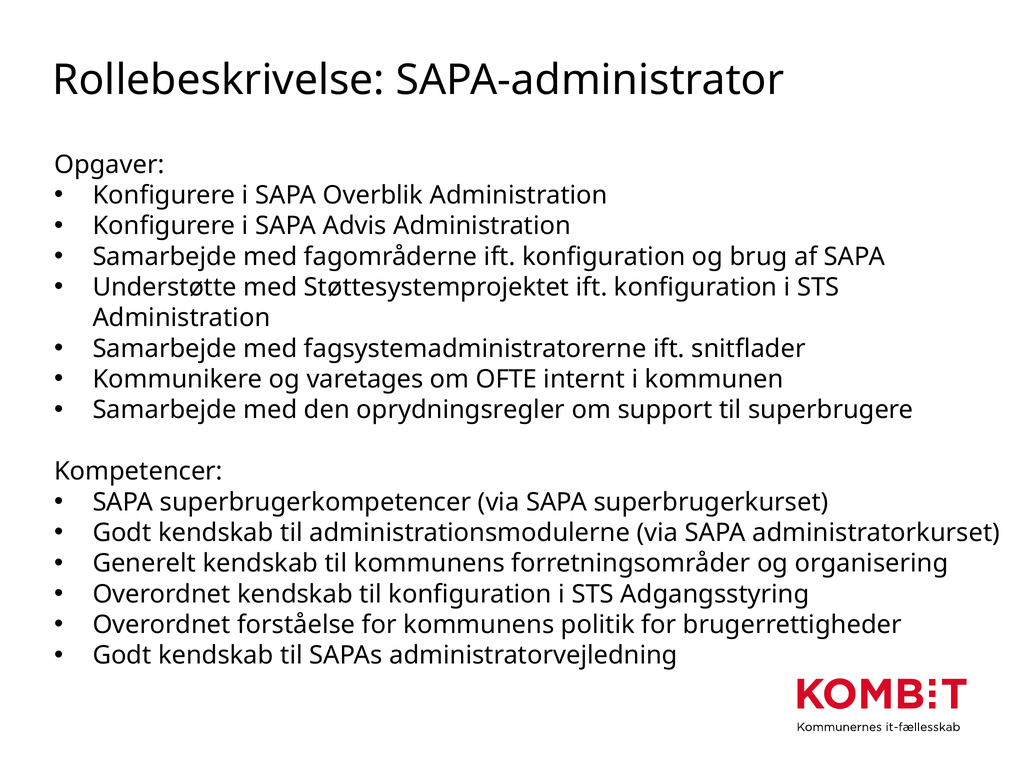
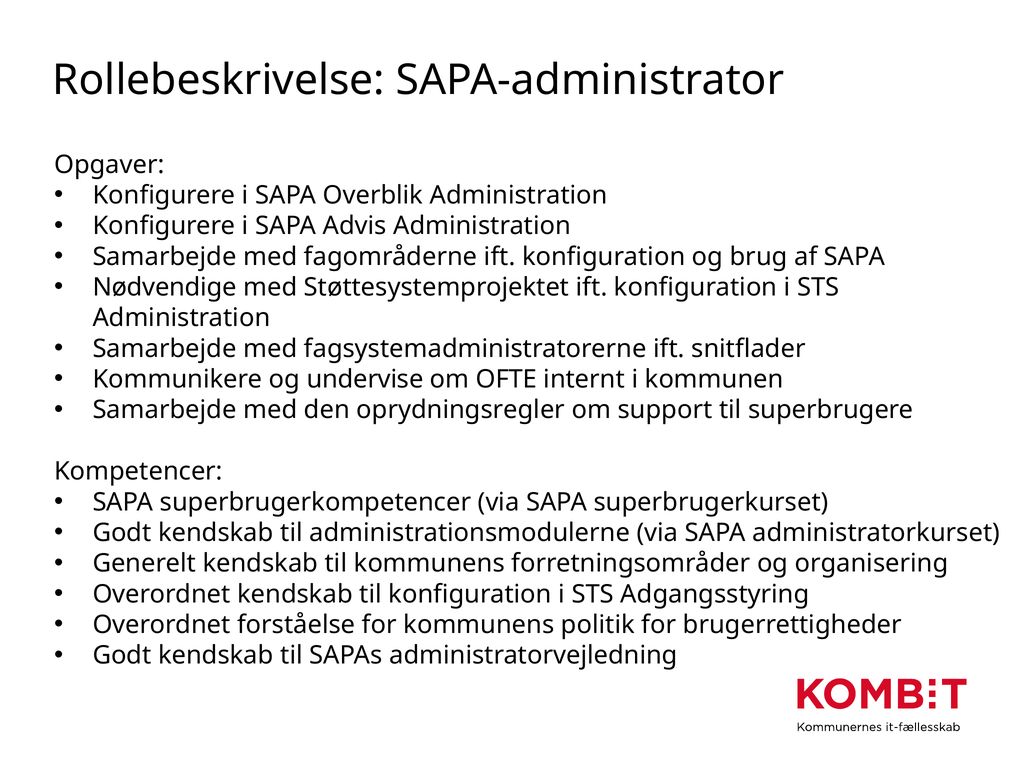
Understøtte: Understøtte -> Nødvendige
varetages: varetages -> undervise
